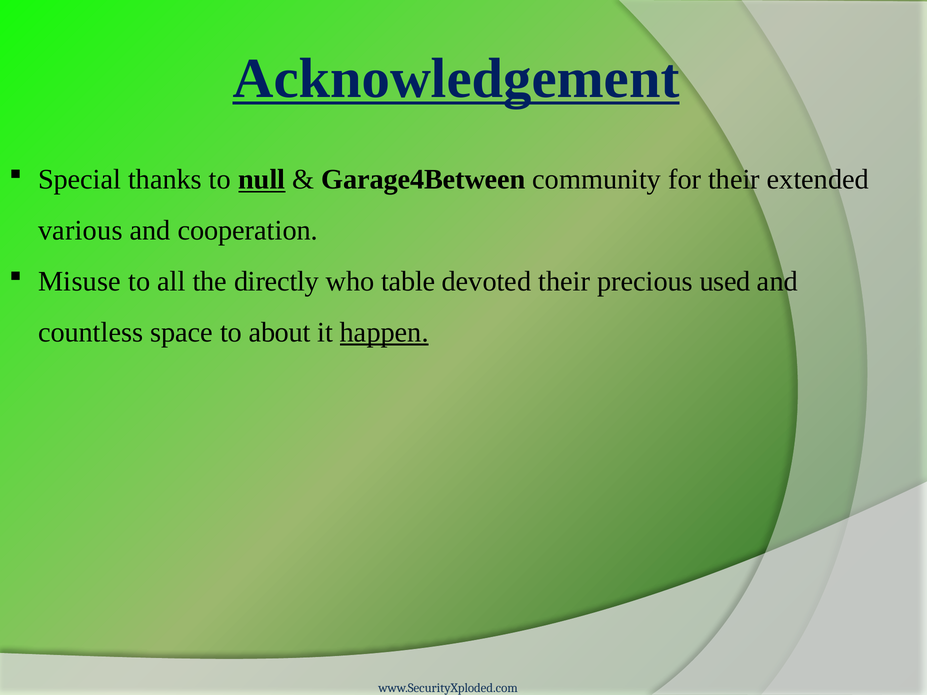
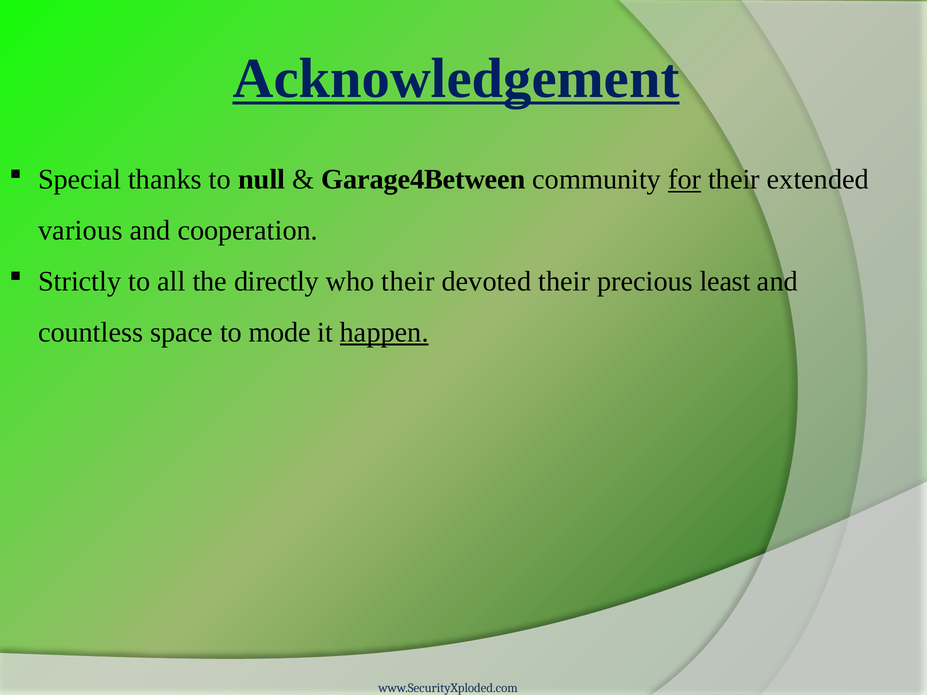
null underline: present -> none
for underline: none -> present
Misuse: Misuse -> Strictly
who table: table -> their
used: used -> least
about: about -> mode
